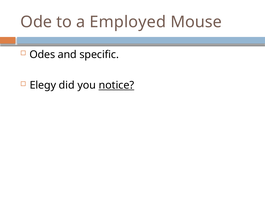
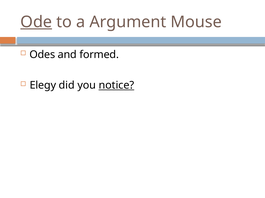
Ode underline: none -> present
Employed: Employed -> Argument
specific: specific -> formed
